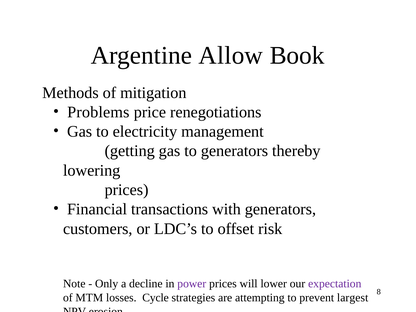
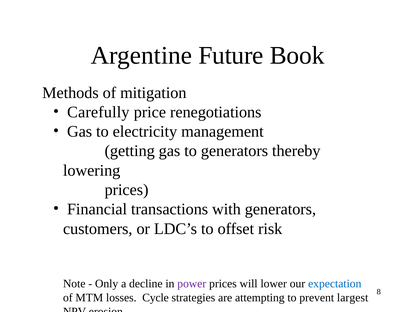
Allow: Allow -> Future
Problems: Problems -> Carefully
expectation colour: purple -> blue
